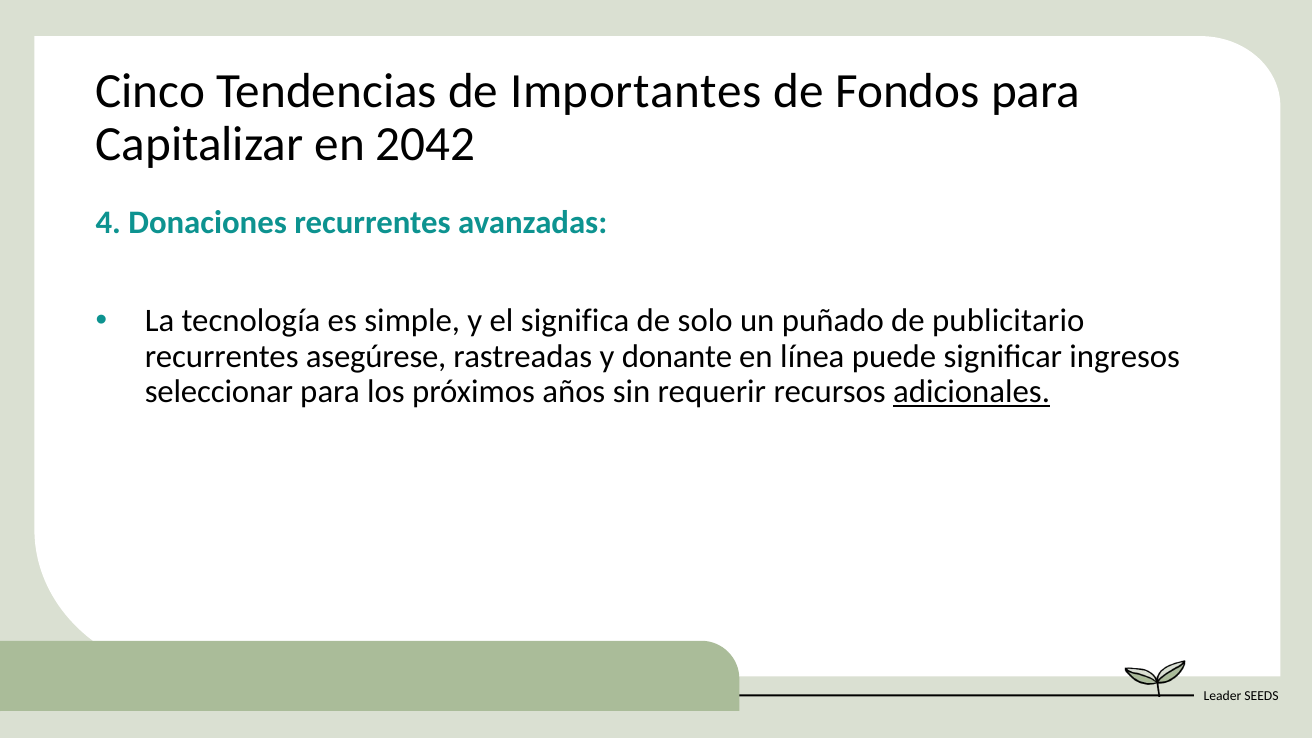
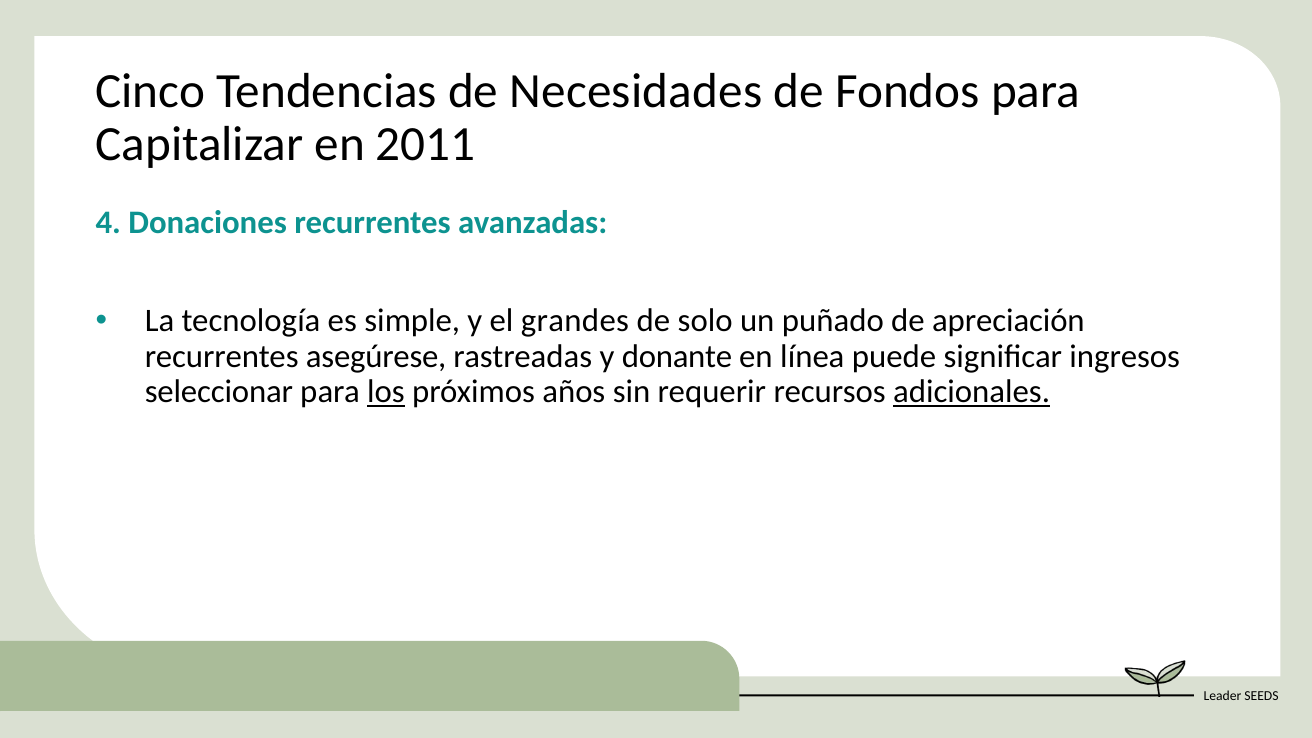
Importantes: Importantes -> Necesidades
2042: 2042 -> 2011
significa: significa -> grandes
publicitario: publicitario -> apreciación
los underline: none -> present
